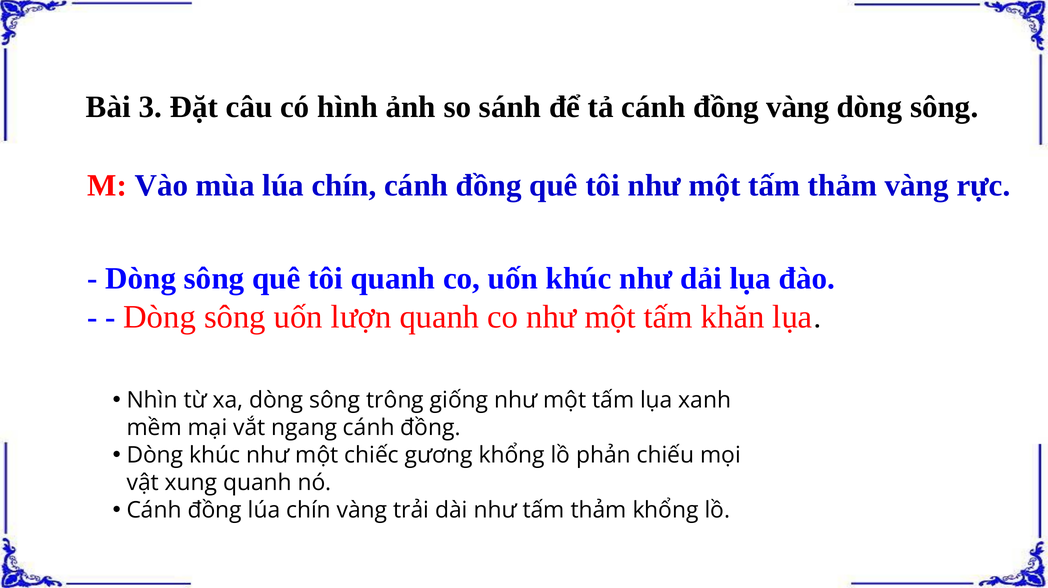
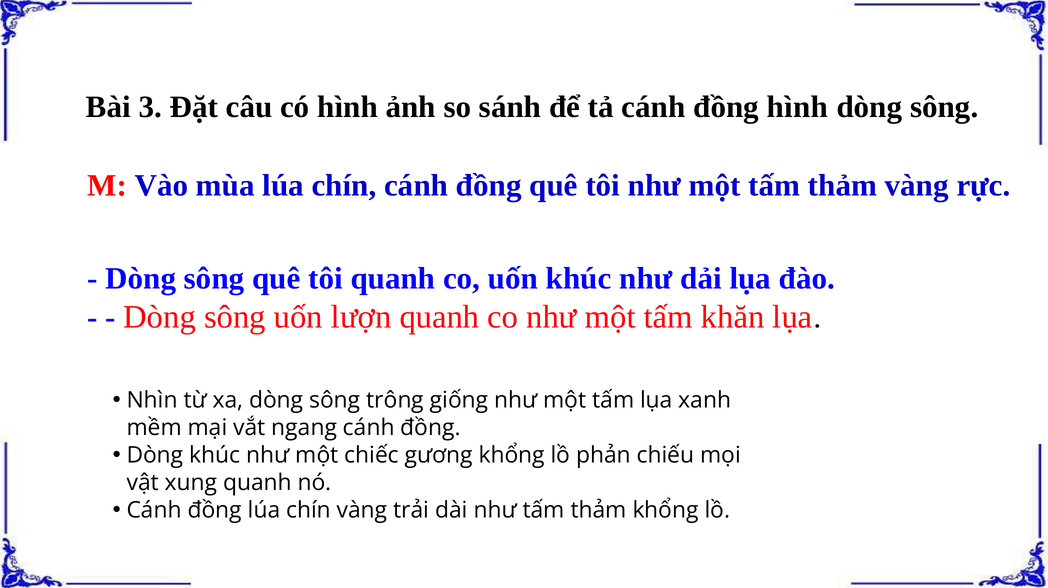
đồng vàng: vàng -> hình
